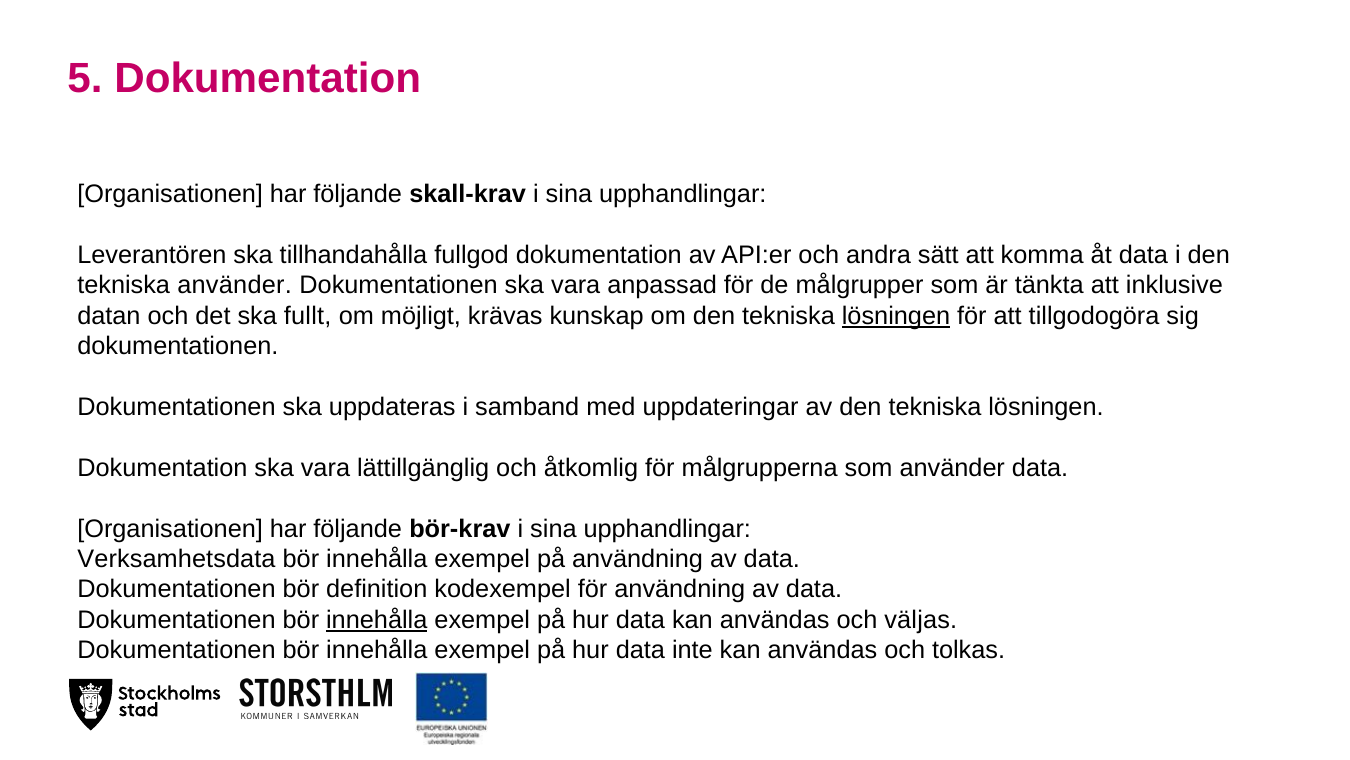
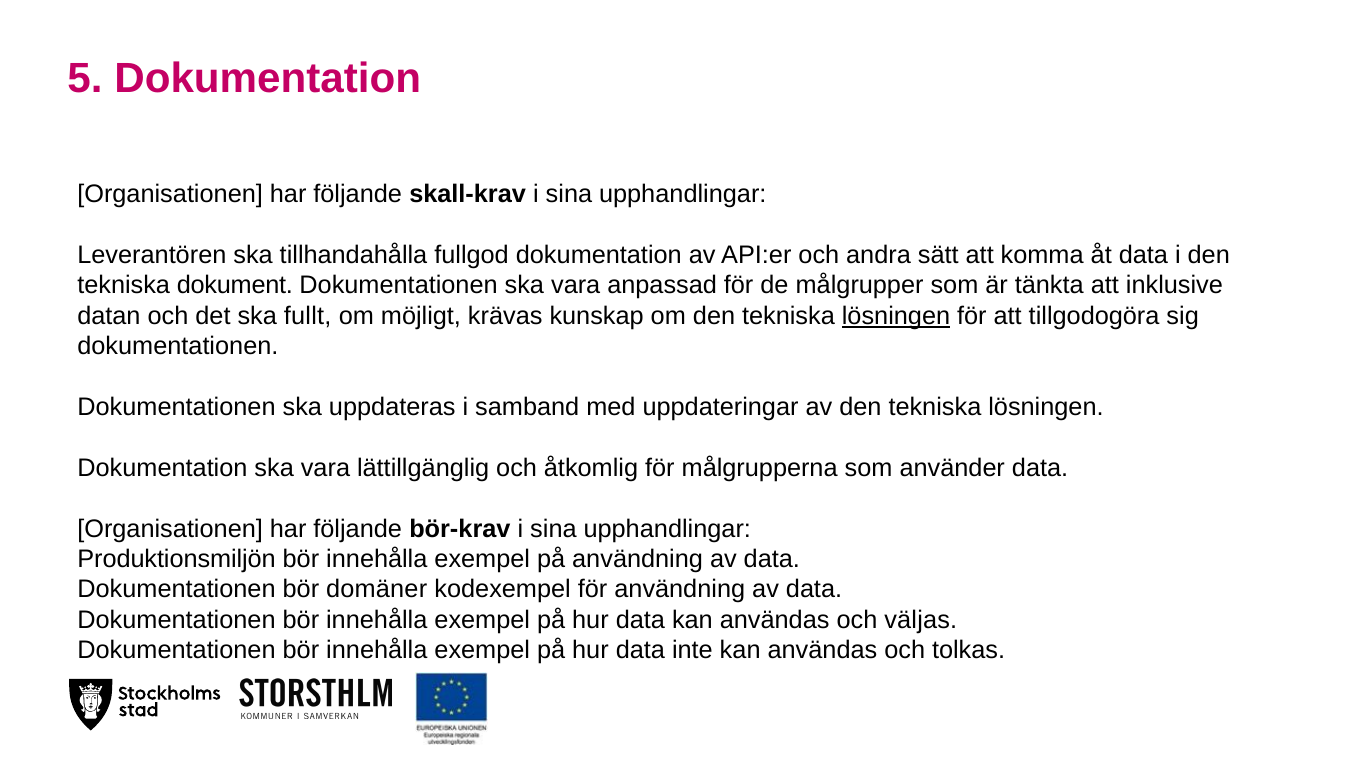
tekniska använder: använder -> dokument
Verksamhetsdata: Verksamhetsdata -> Produktionsmiljön
definition: definition -> domäner
innehålla at (377, 620) underline: present -> none
